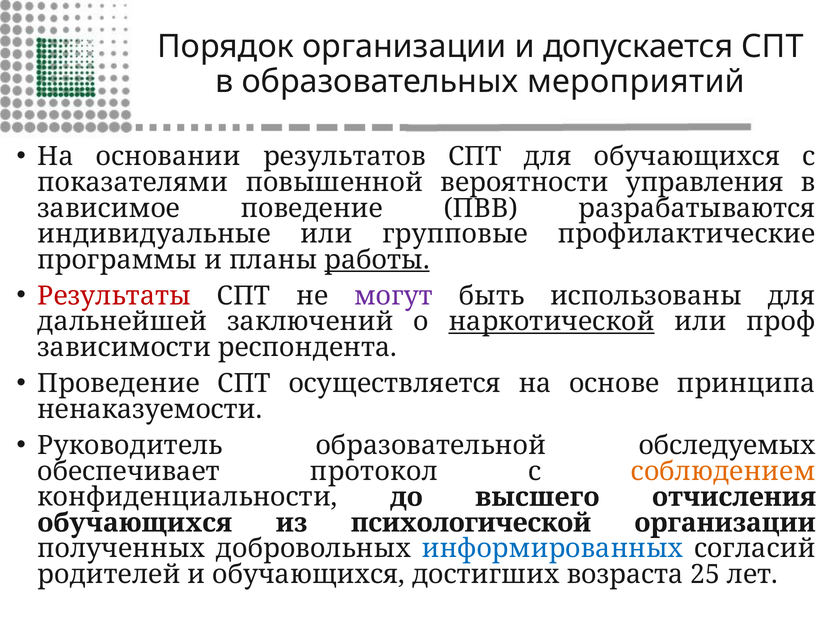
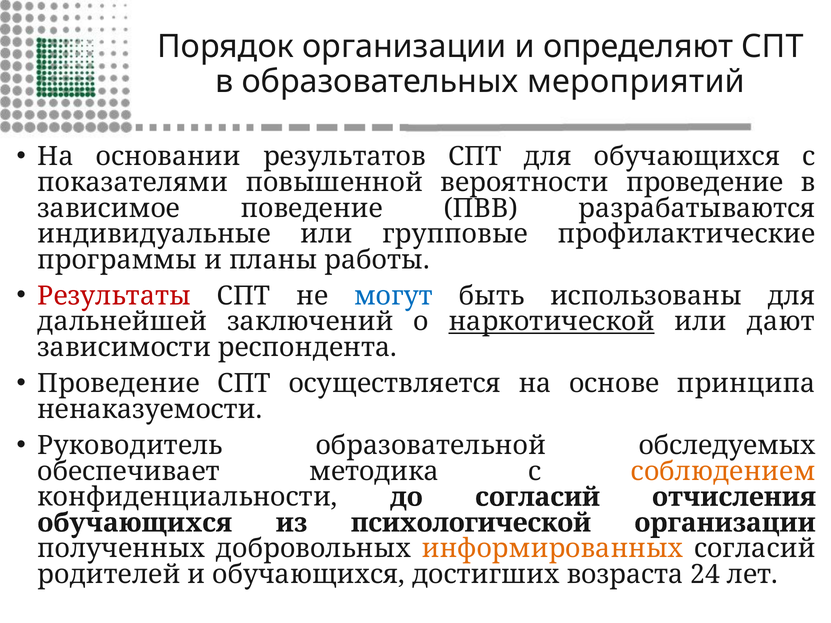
допускается: допускается -> определяют
вероятности управления: управления -> проведение
работы underline: present -> none
могут colour: purple -> blue
проф: проф -> дают
протокол: протокол -> методика
до высшего: высшего -> согласий
информированных colour: blue -> orange
25: 25 -> 24
